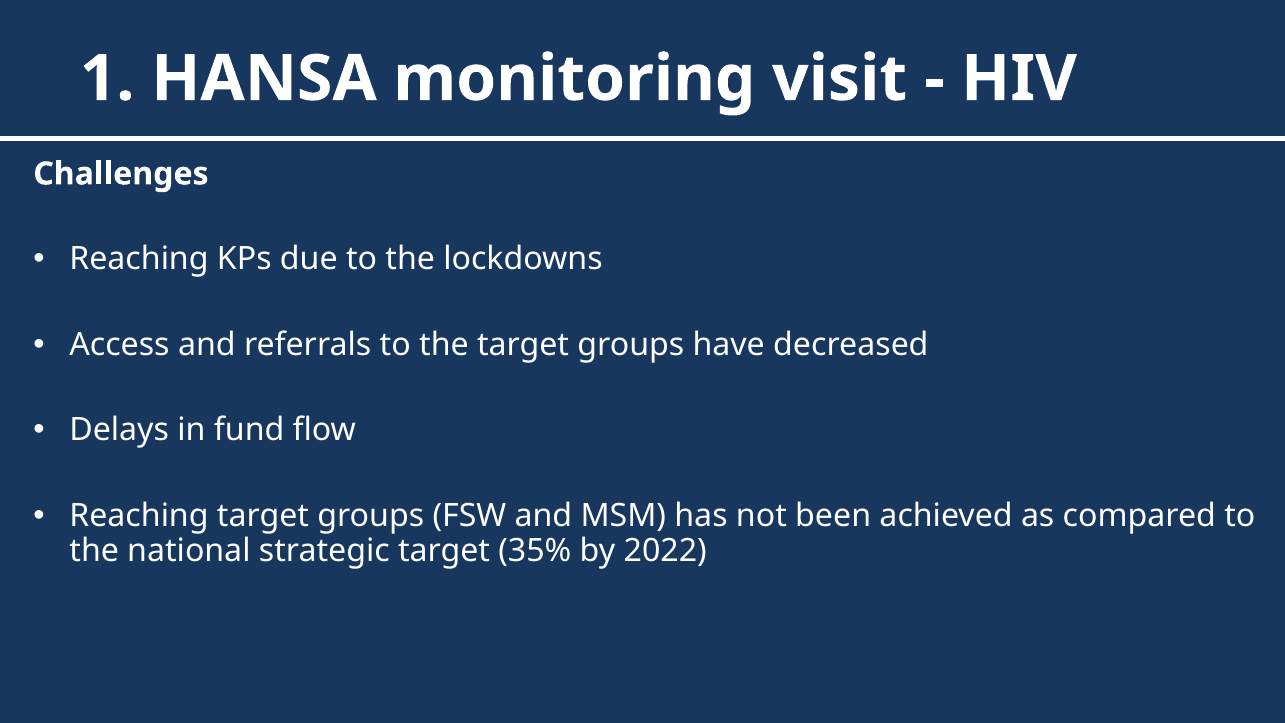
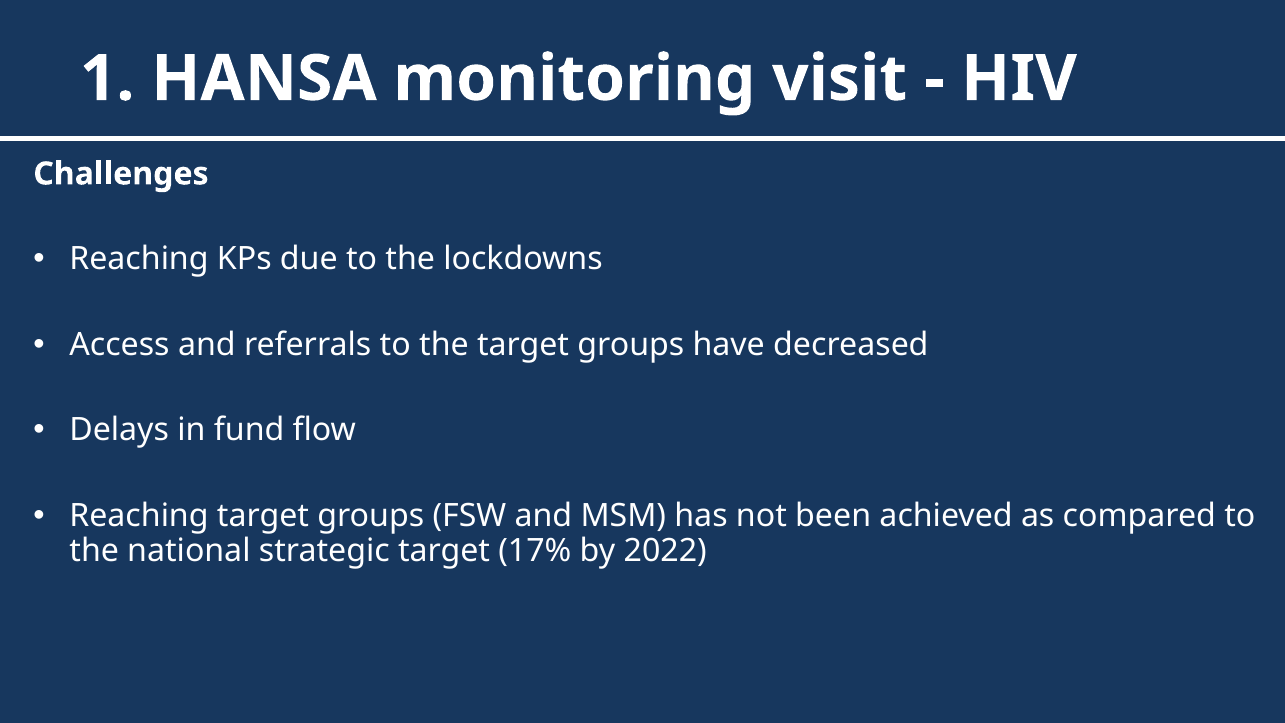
35%: 35% -> 17%
